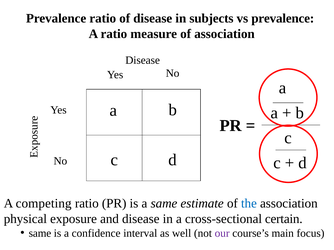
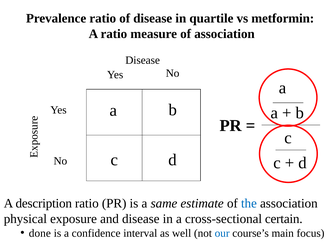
subjects: subjects -> quartile
vs prevalence: prevalence -> metformin
competing: competing -> description
same at (40, 234): same -> done
our colour: purple -> blue
